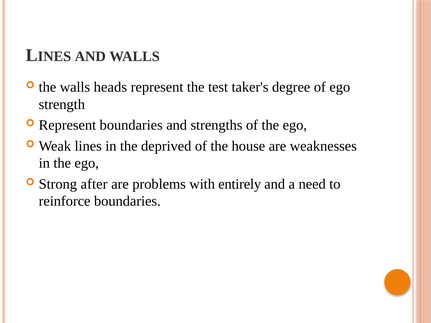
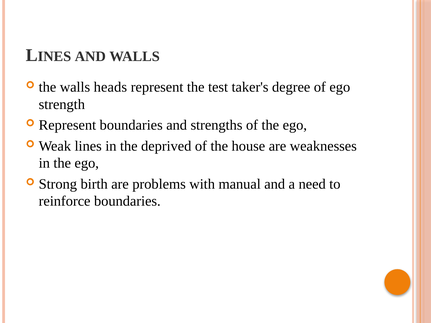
after: after -> birth
entirely: entirely -> manual
